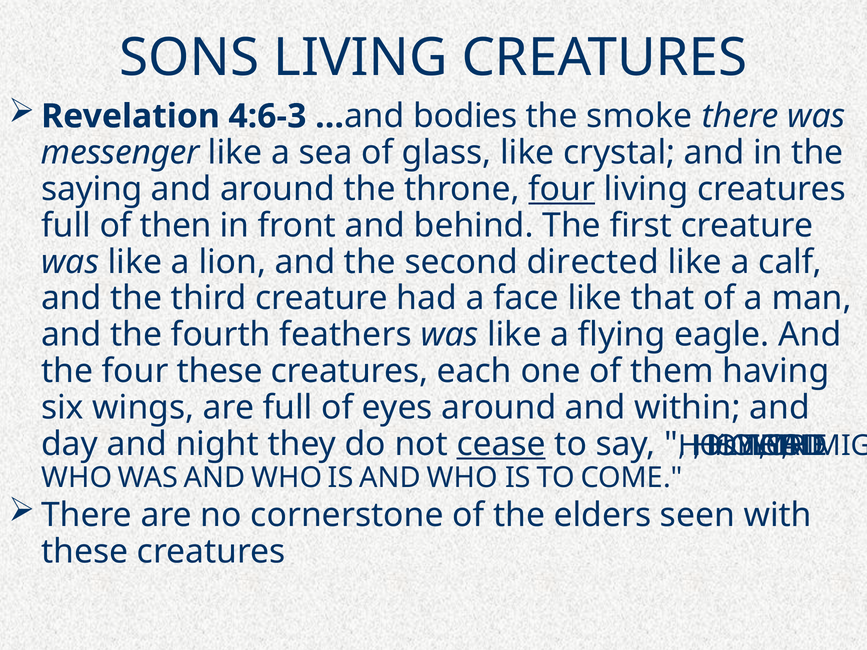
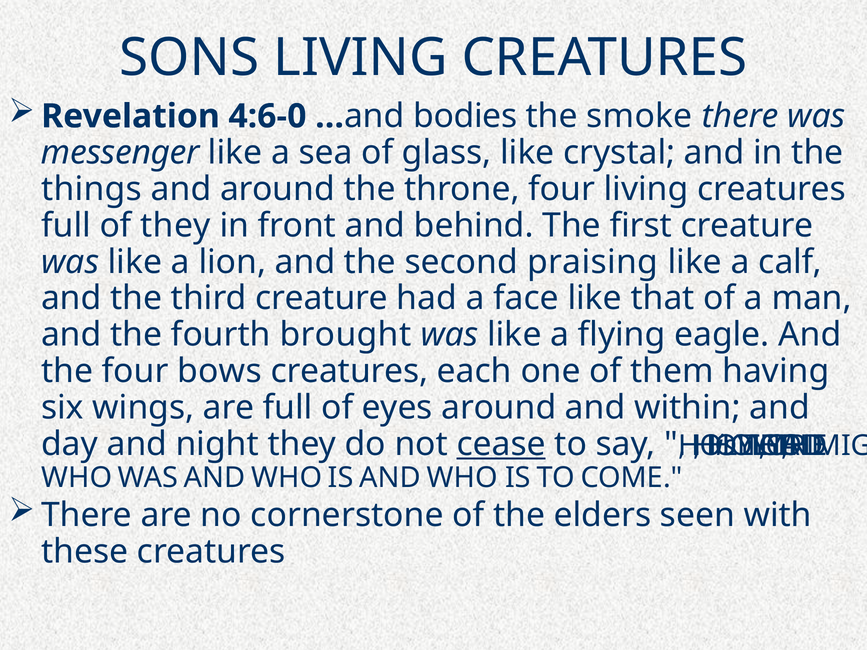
4:6-3: 4:6-3 -> 4:6-0
saying: saying -> things
four at (562, 189) underline: present -> none
of then: then -> they
directed: directed -> praising
feathers: feathers -> brought
four these: these -> bows
